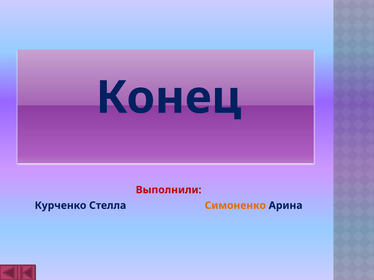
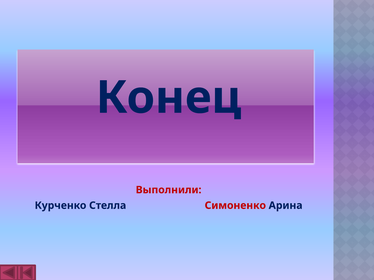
Симоненко colour: orange -> red
